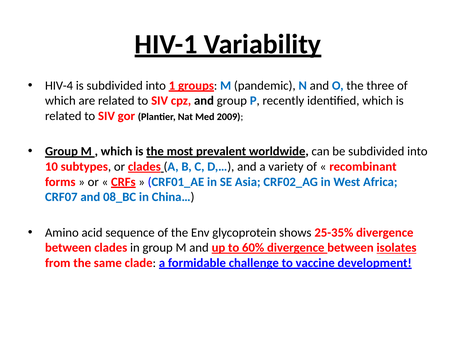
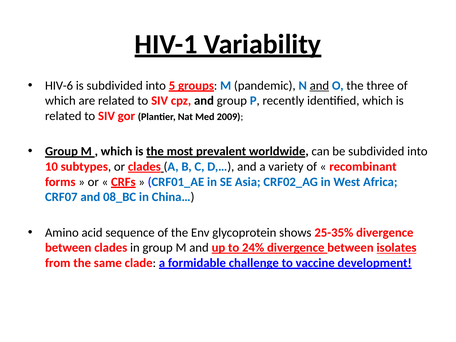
HIV-4: HIV-4 -> HIV-6
1: 1 -> 5
and at (319, 86) underline: none -> present
60%: 60% -> 24%
